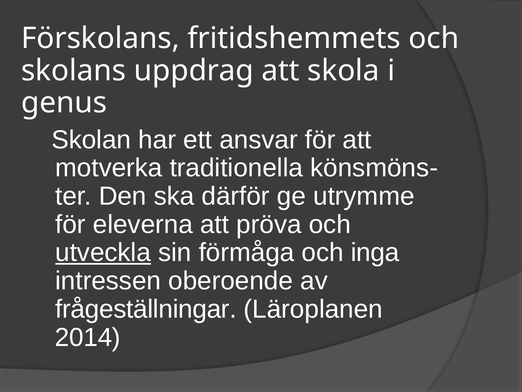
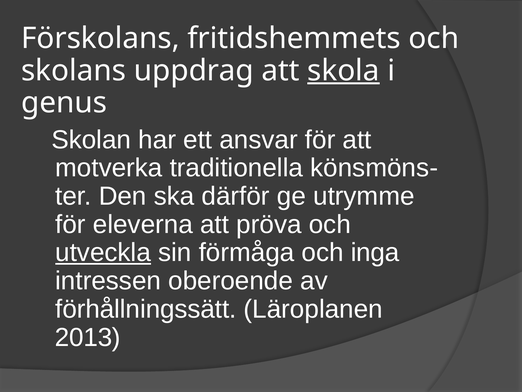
skola underline: none -> present
frågeställningar: frågeställningar -> förhållningssätt
2014: 2014 -> 2013
